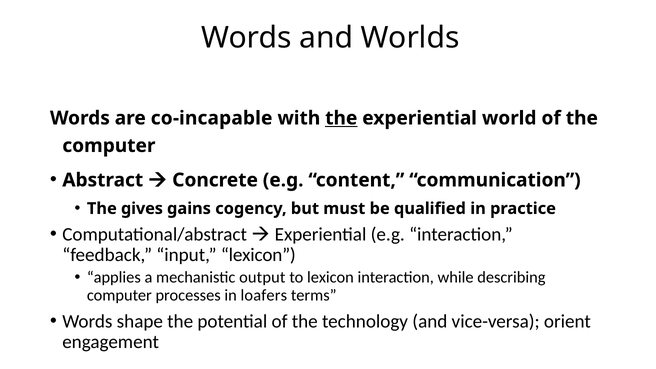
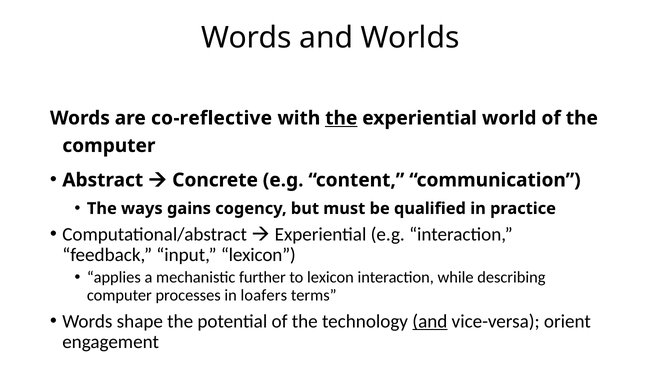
co-incapable: co-incapable -> co-reflective
gives: gives -> ways
output: output -> further
and at (430, 321) underline: none -> present
